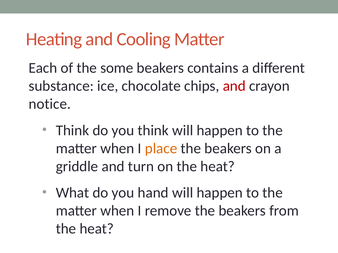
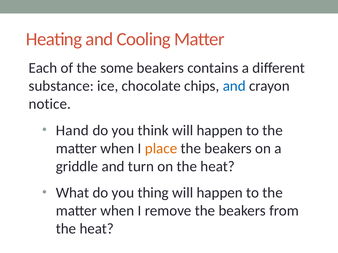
and at (234, 86) colour: red -> blue
Think at (72, 131): Think -> Hand
hand: hand -> thing
